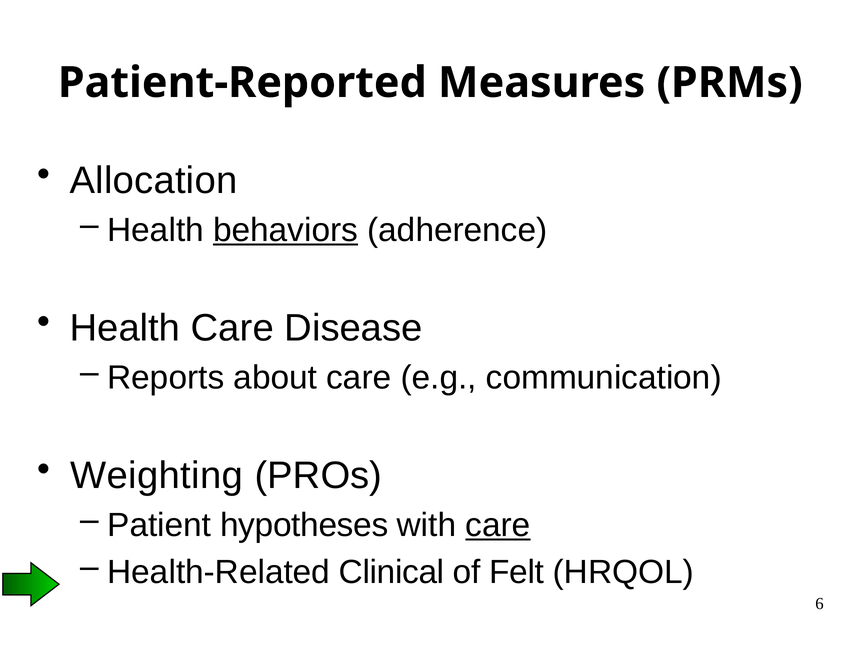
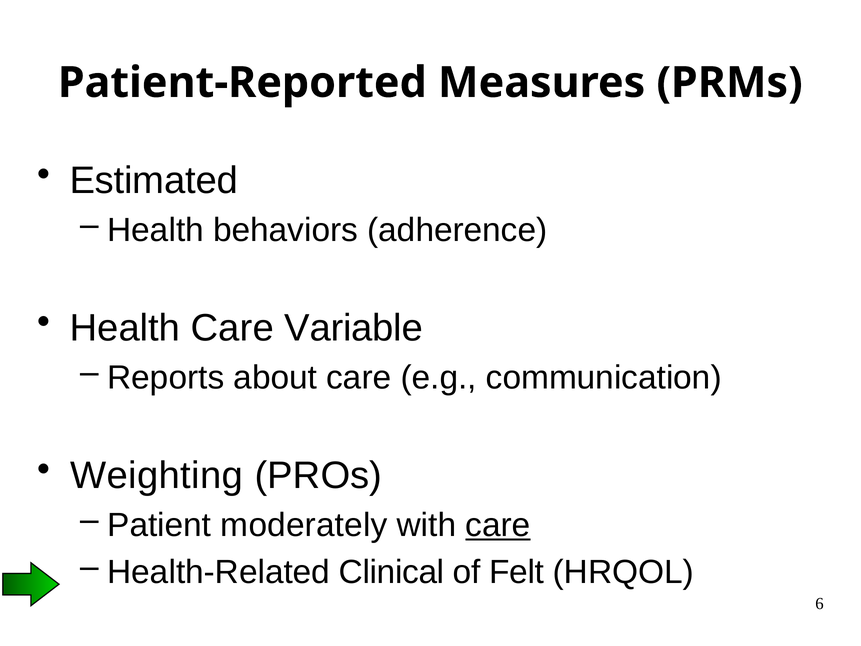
Allocation: Allocation -> Estimated
behaviors underline: present -> none
Disease: Disease -> Variable
hypotheses: hypotheses -> moderately
